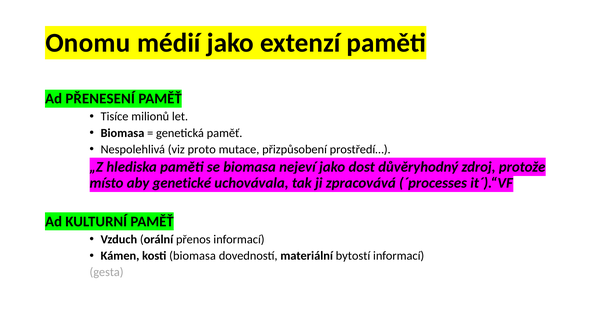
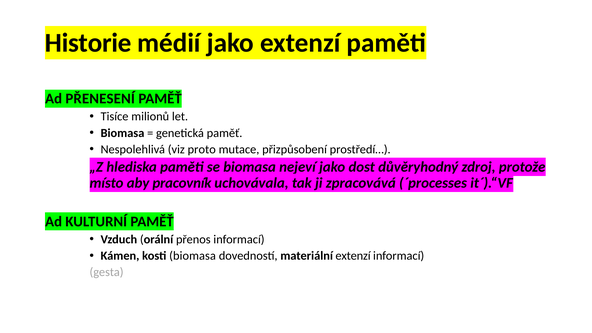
Onomu: Onomu -> Historie
genetické: genetické -> pracovník
materiální bytostí: bytostí -> extenzí
